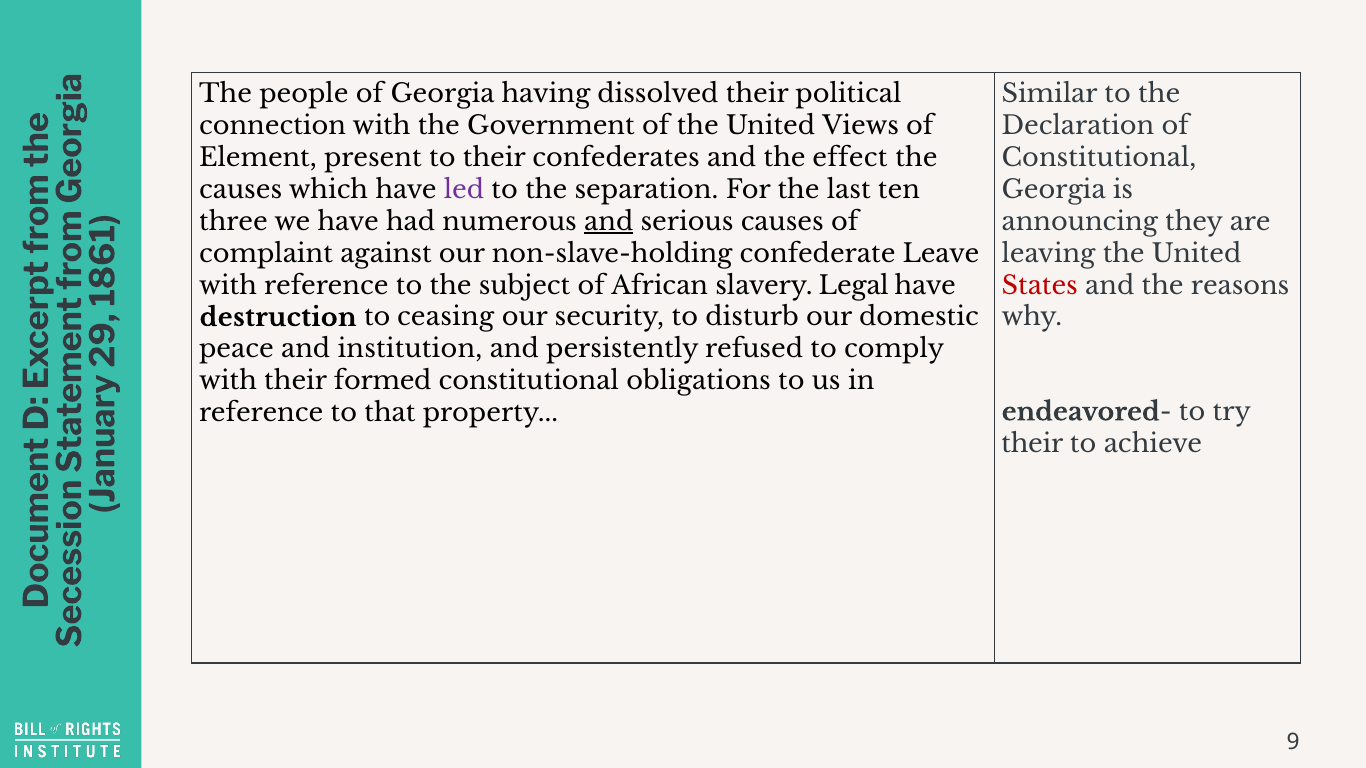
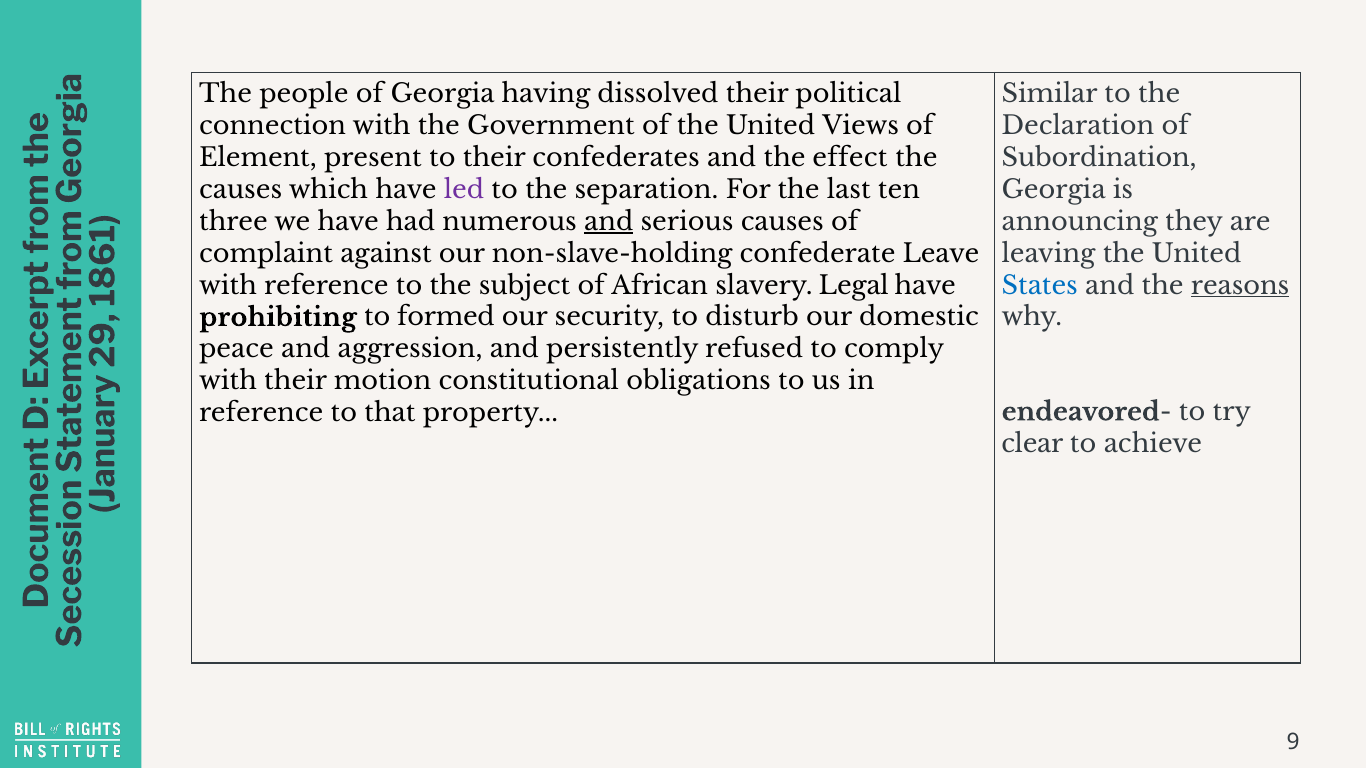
Constitutional at (1099, 158): Constitutional -> Subordination
States colour: red -> blue
reasons underline: none -> present
destruction: destruction -> prohibiting
ceasing: ceasing -> formed
institution: institution -> aggression
formed: formed -> motion
their at (1032, 444): their -> clear
